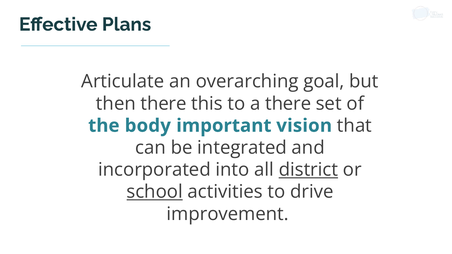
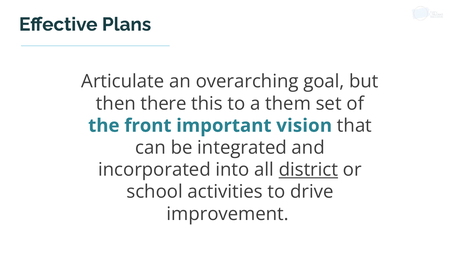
a there: there -> them
body: body -> front
school underline: present -> none
